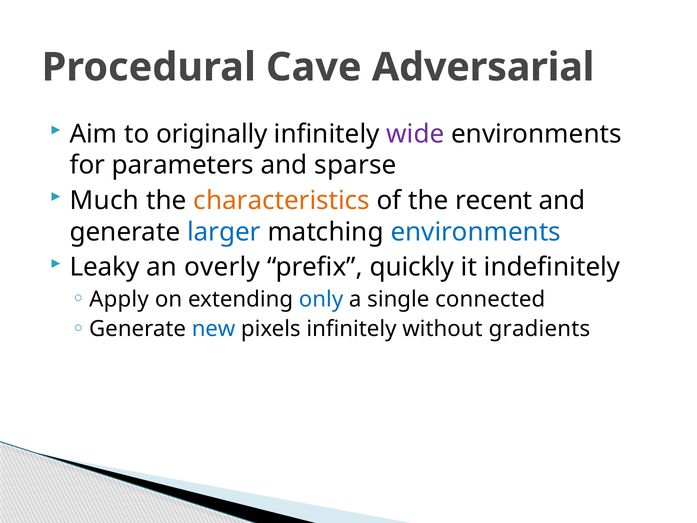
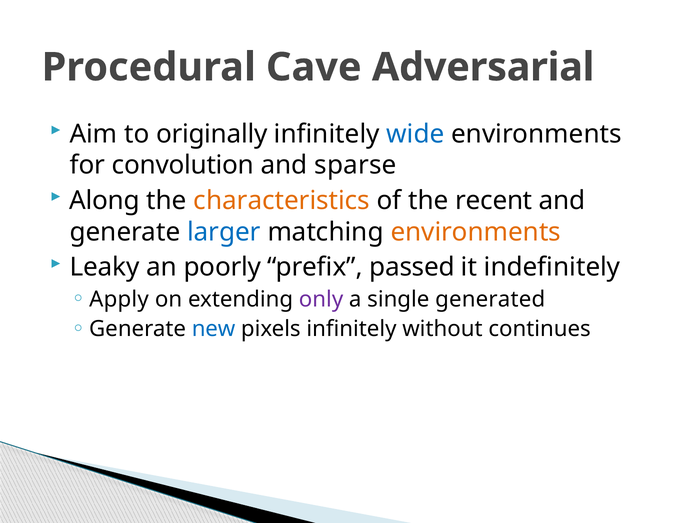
wide colour: purple -> blue
parameters: parameters -> convolution
Much: Much -> Along
environments at (476, 232) colour: blue -> orange
overly: overly -> poorly
quickly: quickly -> passed
only colour: blue -> purple
connected: connected -> generated
gradients: gradients -> continues
